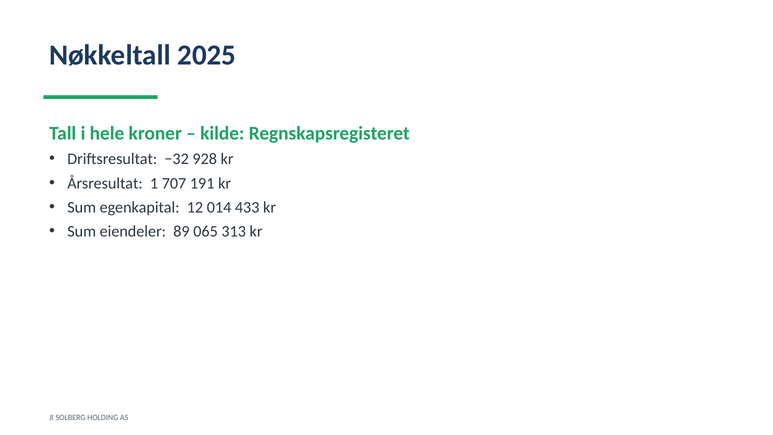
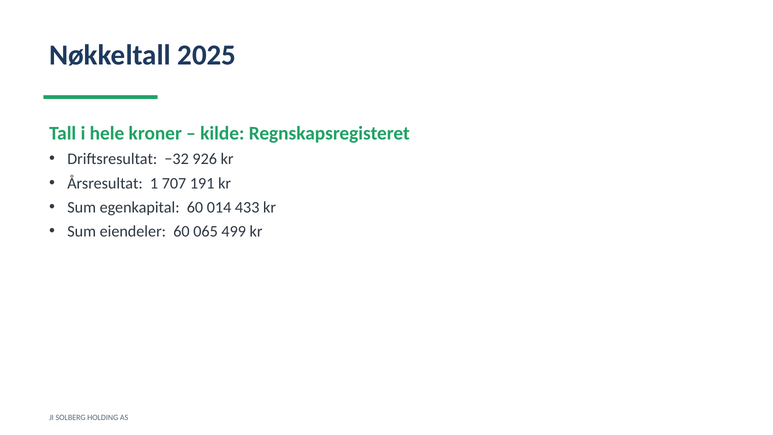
928: 928 -> 926
egenkapital 12: 12 -> 60
eiendeler 89: 89 -> 60
313: 313 -> 499
